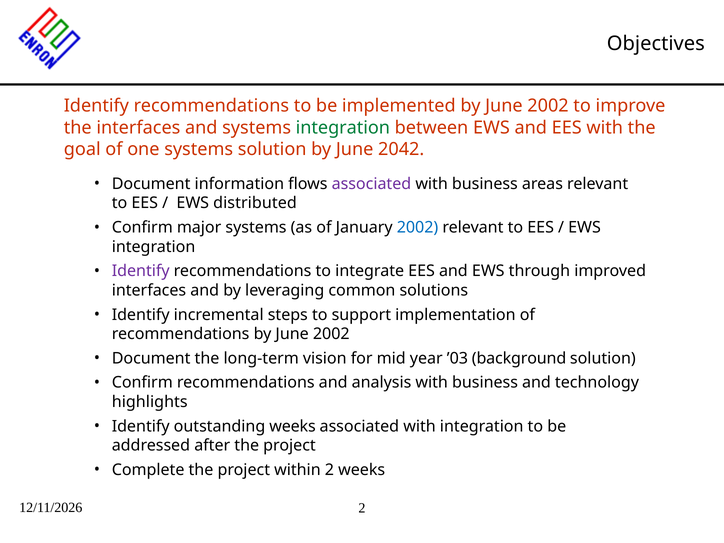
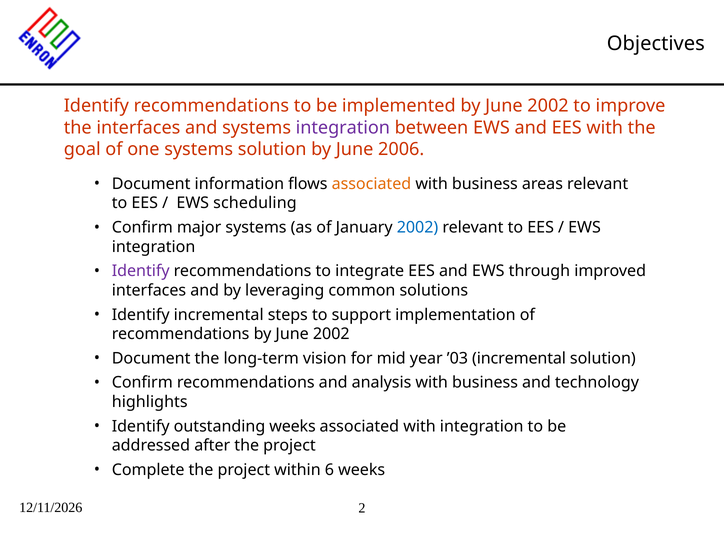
integration at (343, 128) colour: green -> purple
2042: 2042 -> 2006
associated at (371, 184) colour: purple -> orange
distributed: distributed -> scheduling
’03 background: background -> incremental
within 2: 2 -> 6
